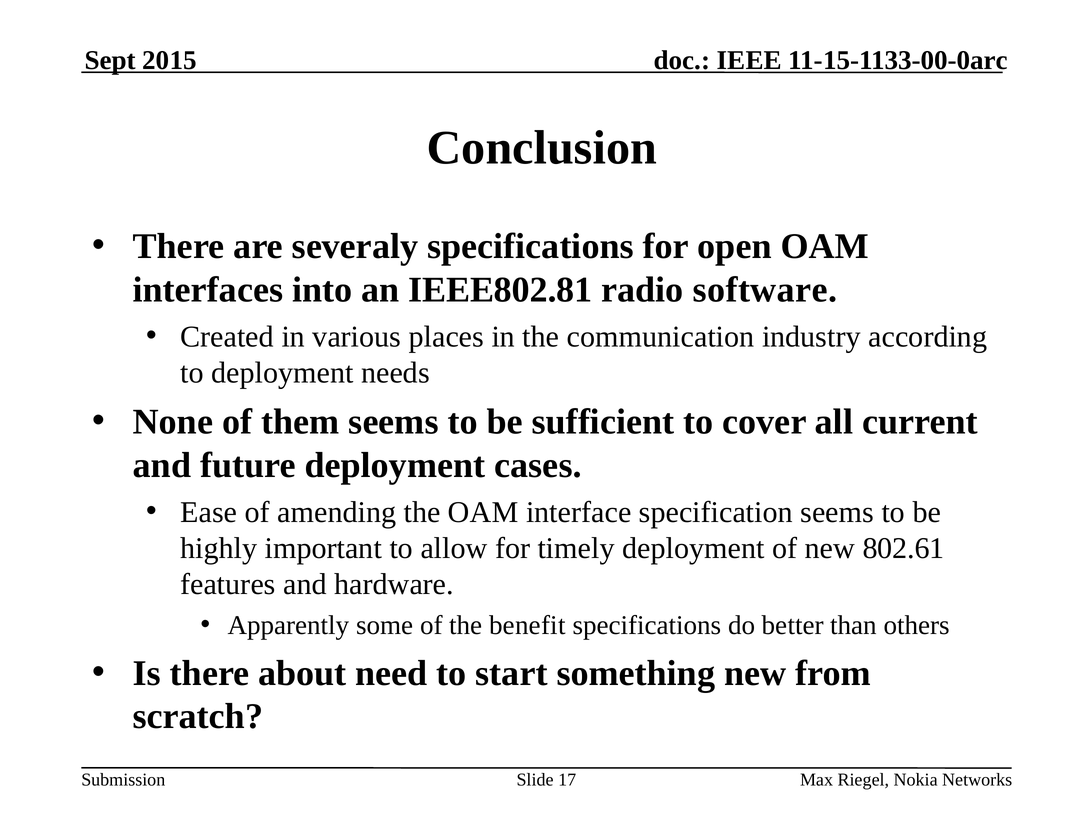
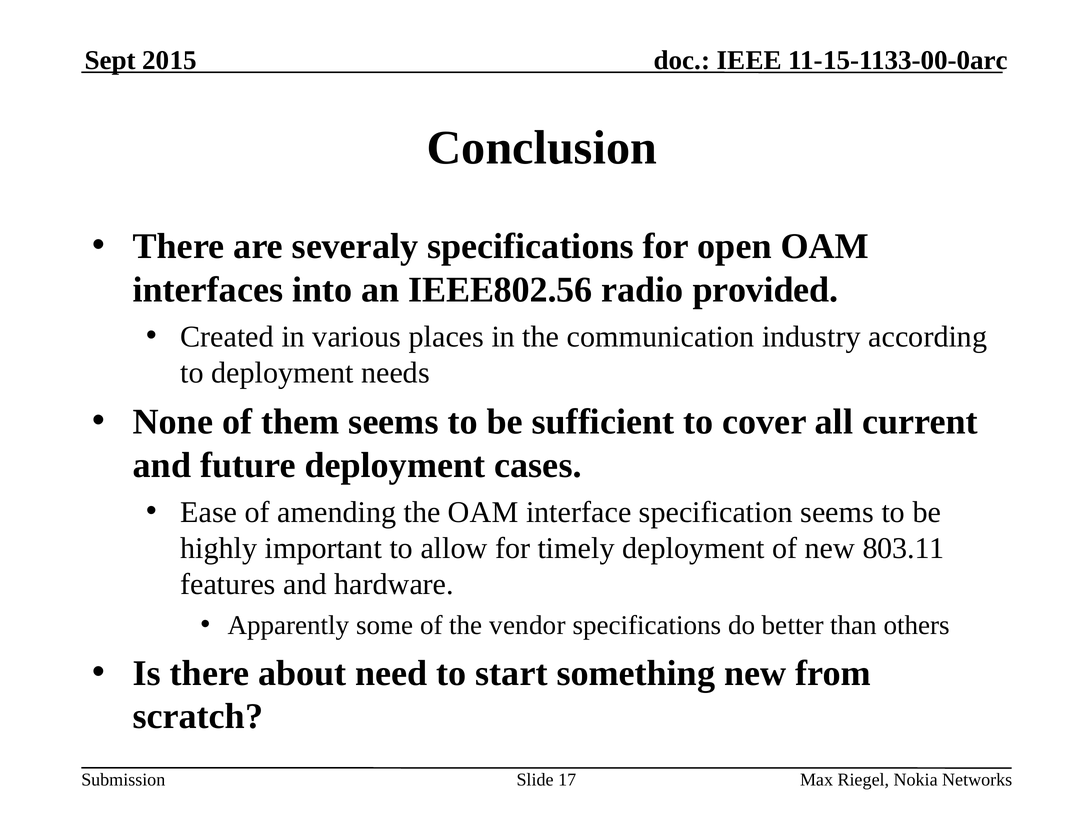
IEEE802.81: IEEE802.81 -> IEEE802.56
software: software -> provided
802.61: 802.61 -> 803.11
benefit: benefit -> vendor
